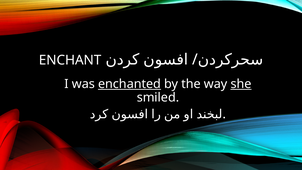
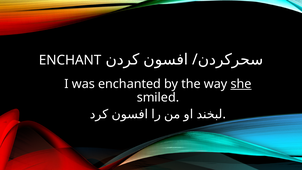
enchanted underline: present -> none
